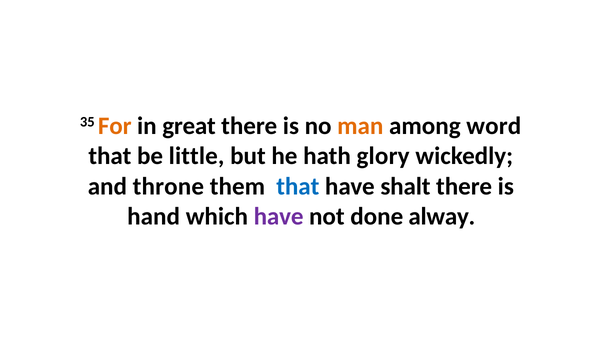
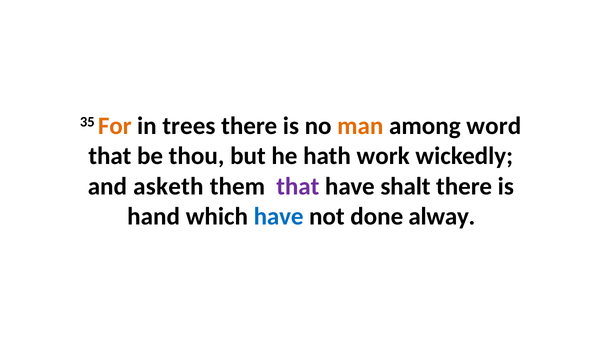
great: great -> trees
little: little -> thou
glory: glory -> work
throne: throne -> asketh
that at (298, 186) colour: blue -> purple
have at (279, 216) colour: purple -> blue
